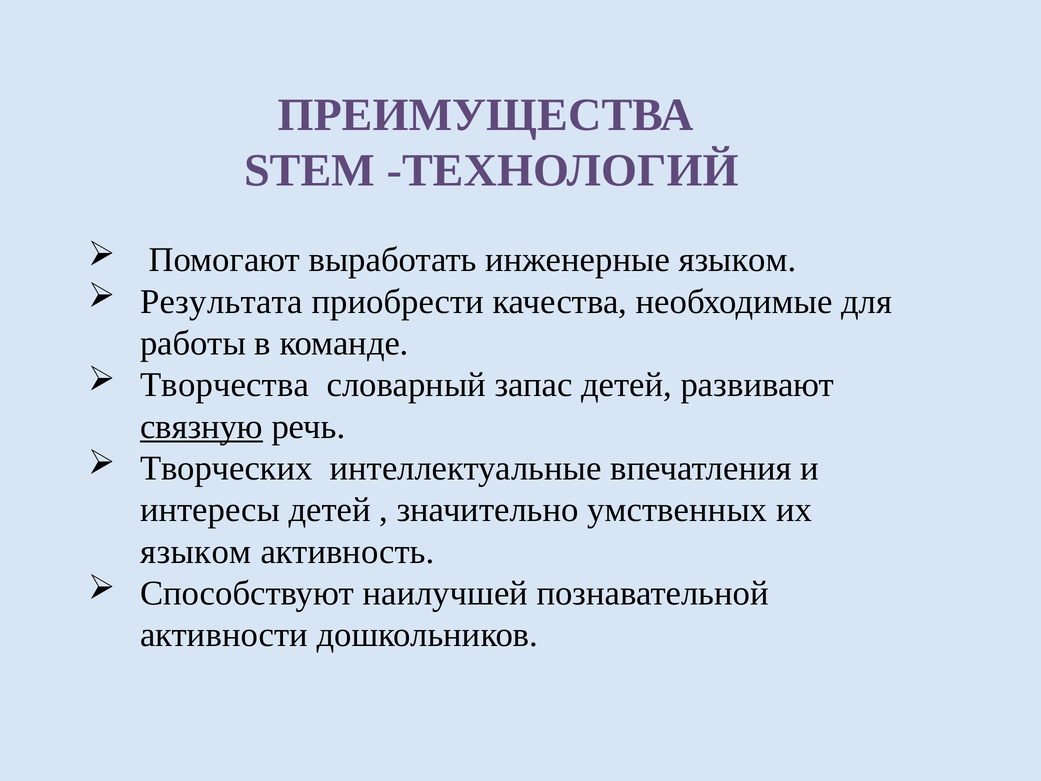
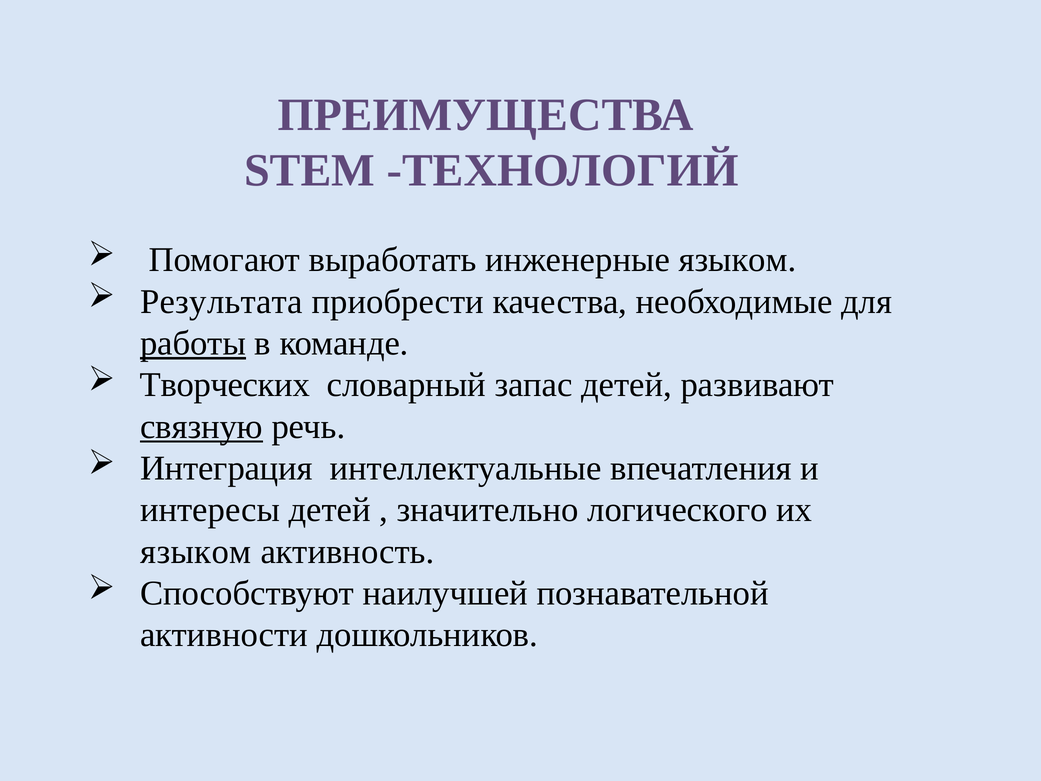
работы underline: none -> present
Творчества: Творчества -> Творческих
Творческих: Творческих -> Интеграция
умственных: умственных -> логического
